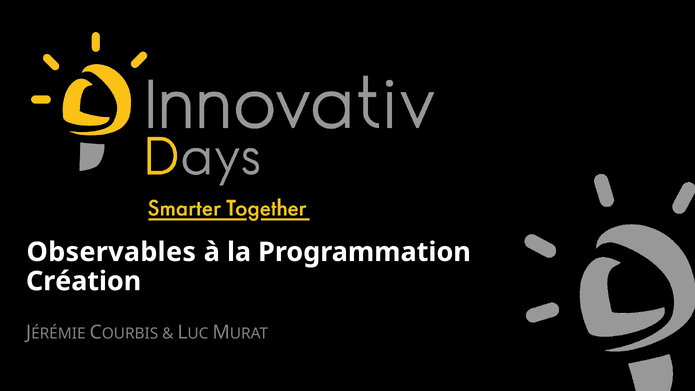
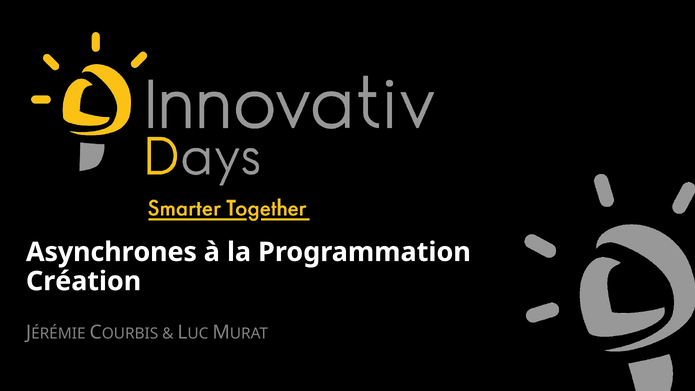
Observables: Observables -> Asynchrones
